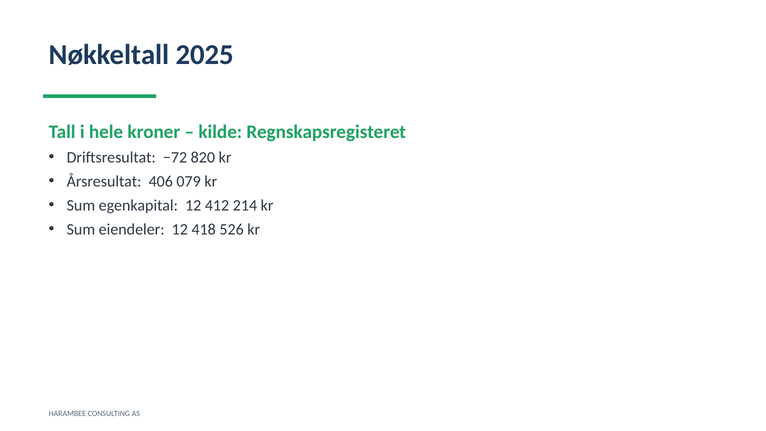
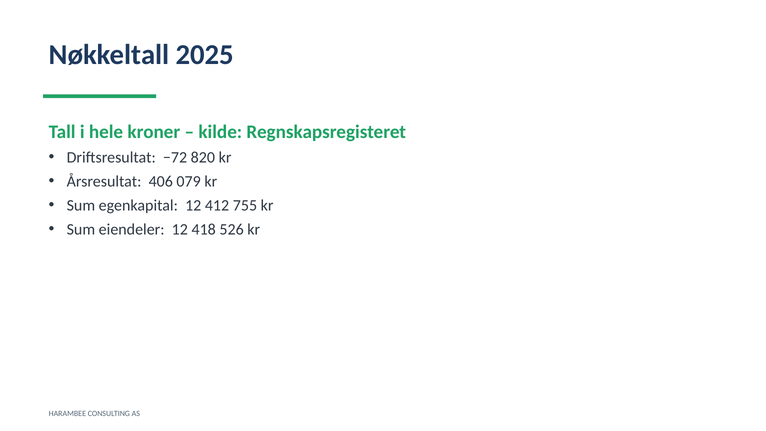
214: 214 -> 755
